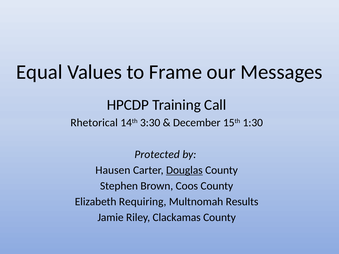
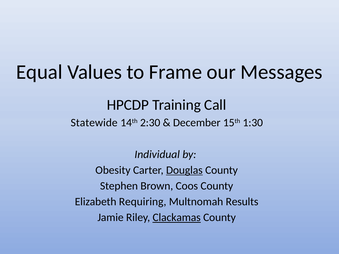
Rhetorical: Rhetorical -> Statewide
3:30: 3:30 -> 2:30
Protected: Protected -> Individual
Hausen: Hausen -> Obesity
Clackamas underline: none -> present
